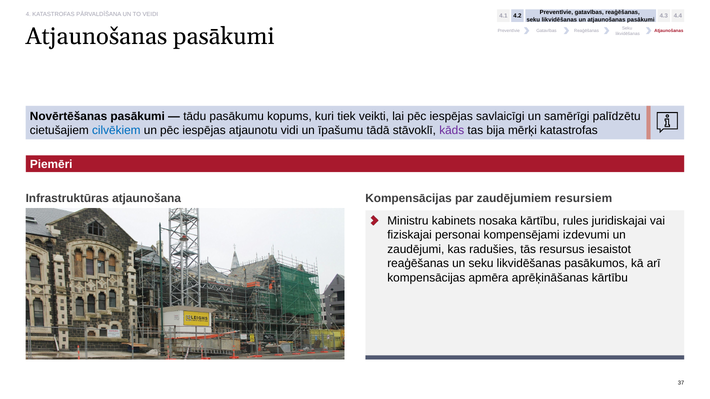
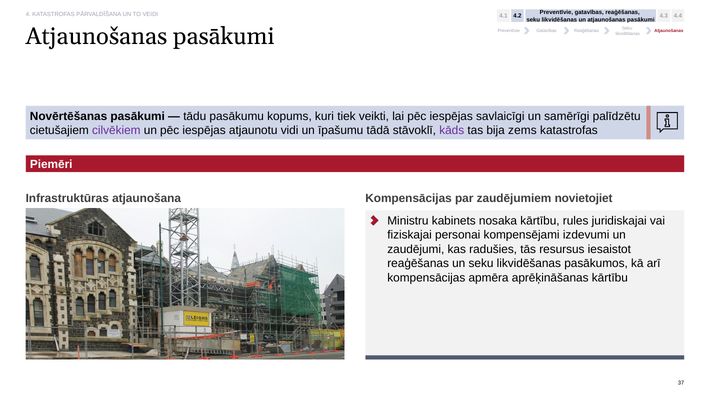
cilvēkiem colour: blue -> purple
mērķi: mērķi -> zems
resursiem: resursiem -> novietojiet
